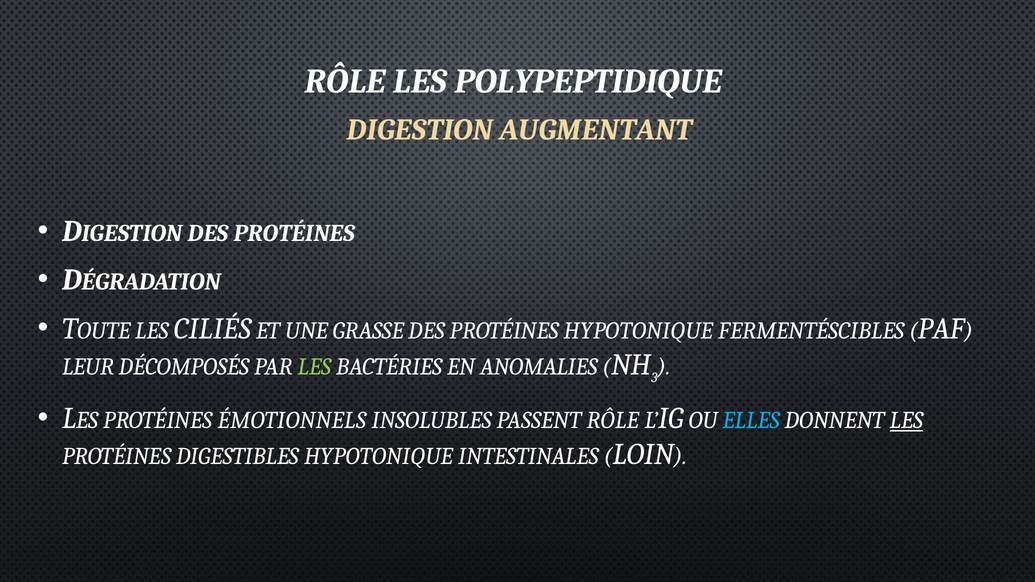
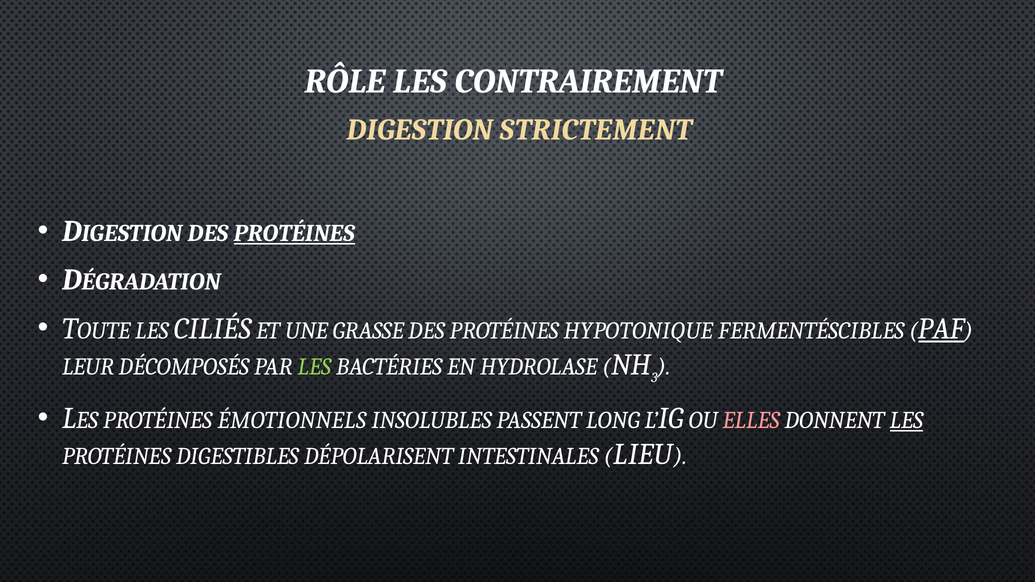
POLYPEPTIDIQUE: POLYPEPTIDIQUE -> CONTRAIREMENT
AUGMENTANT: AUGMENTANT -> STRICTEMENT
PROTÉINES at (294, 233) underline: none -> present
PAF underline: none -> present
ANOMALIES: ANOMALIES -> HYDROLASE
PASSENT RÔLE: RÔLE -> LONG
ELLES colour: light blue -> pink
DIGESTIBLES HYPOTONIQUE: HYPOTONIQUE -> DÉPOLARISENT
LOIN: LOIN -> LIEU
